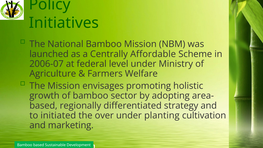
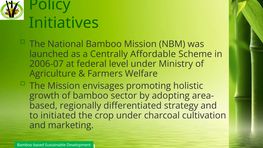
over: over -> crop
planting: planting -> charcoal
